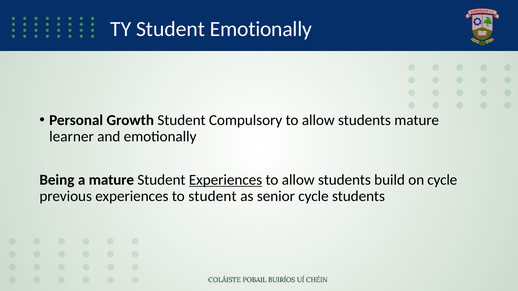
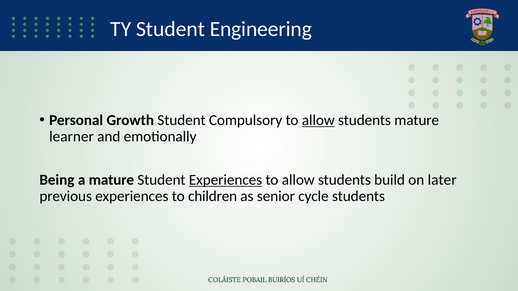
Student Emotionally: Emotionally -> Engineering
allow at (318, 120) underline: none -> present
on cycle: cycle -> later
to student: student -> children
